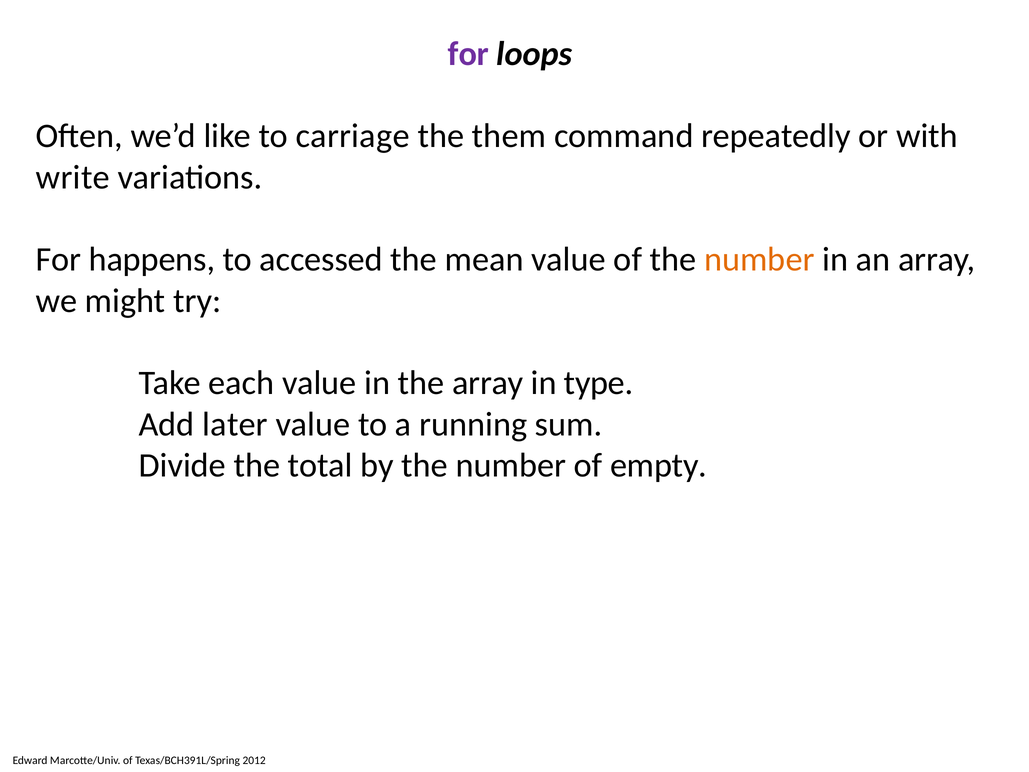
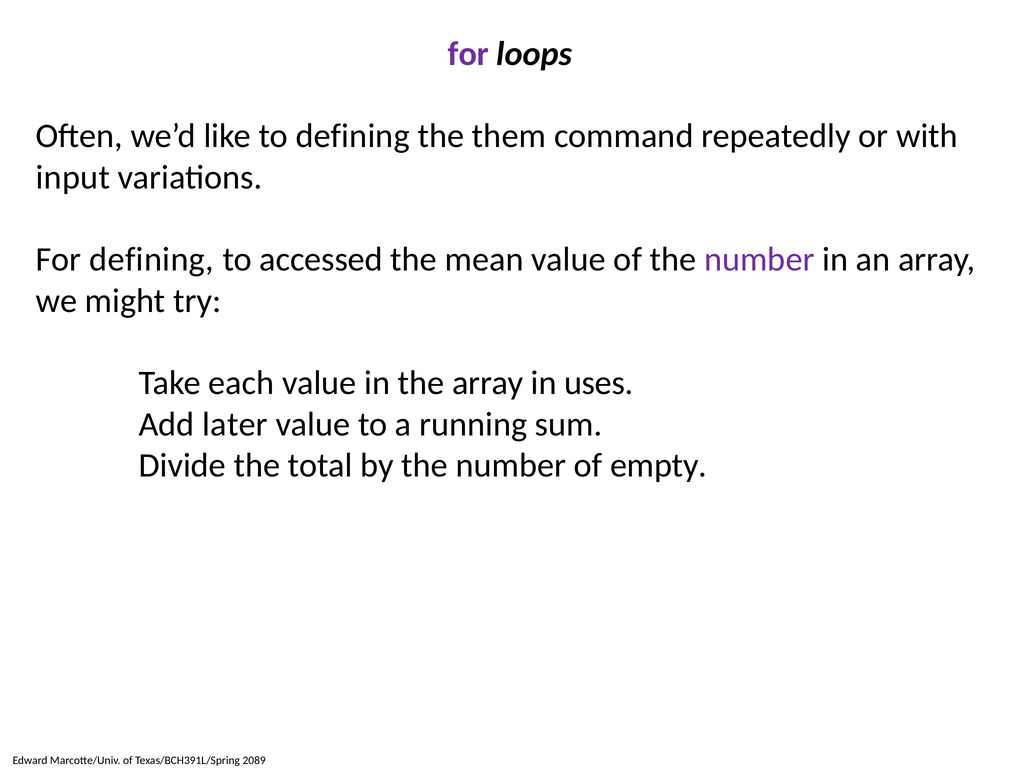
to carriage: carriage -> defining
write: write -> input
For happens: happens -> defining
number at (759, 260) colour: orange -> purple
type: type -> uses
2012: 2012 -> 2089
